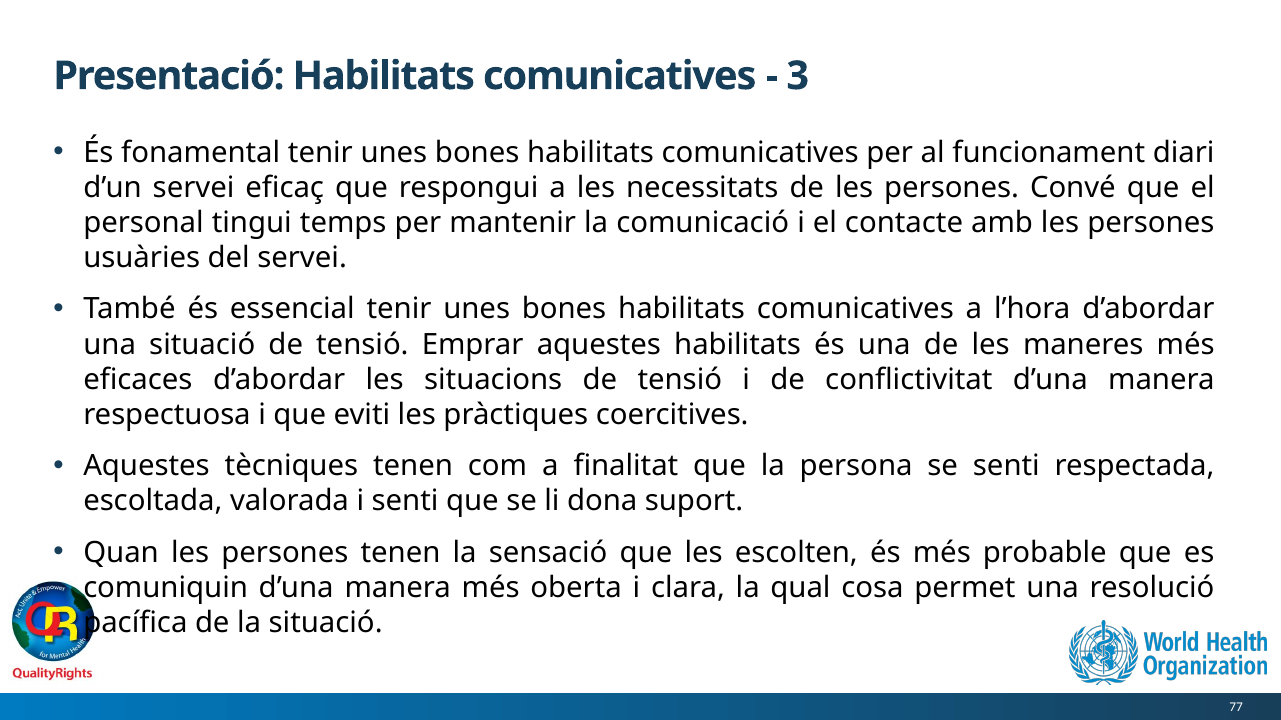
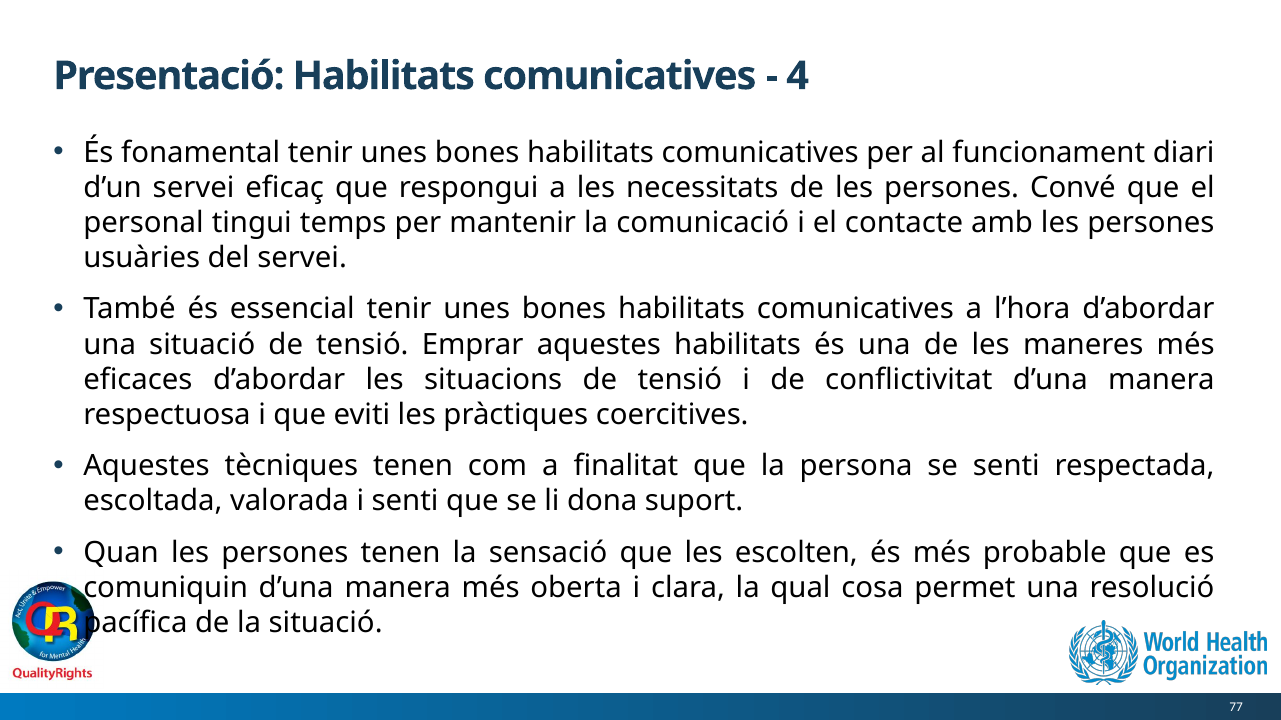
3: 3 -> 4
